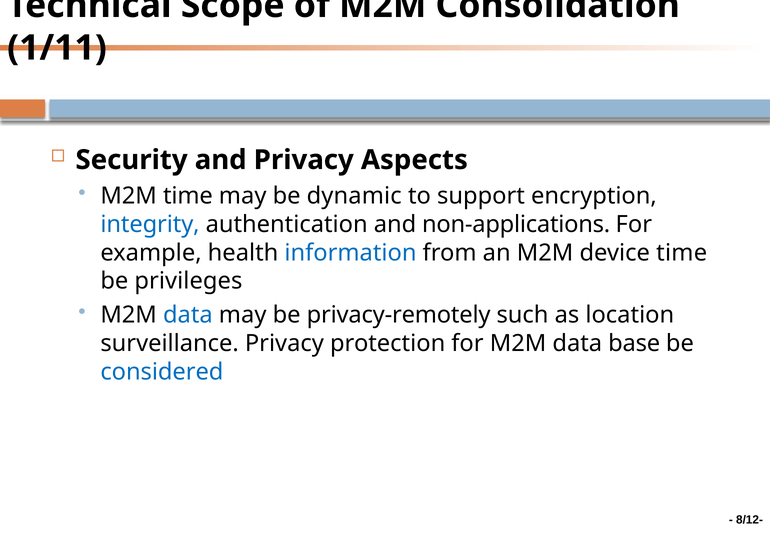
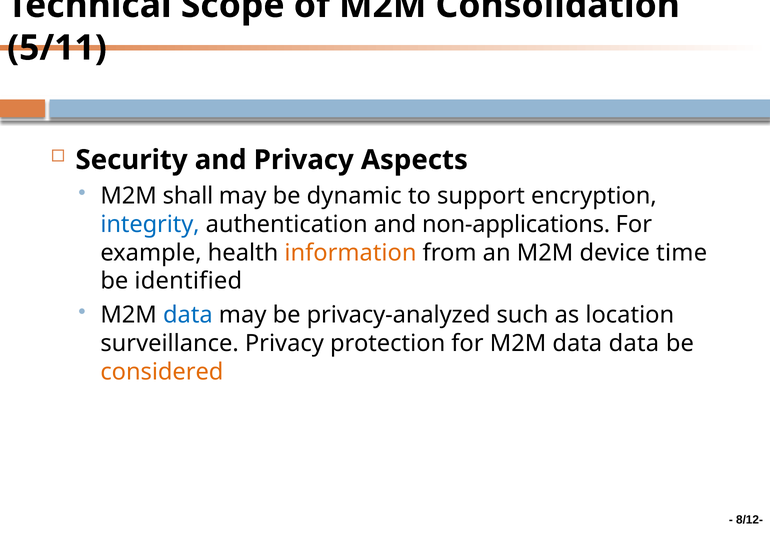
1/11: 1/11 -> 5/11
M2M time: time -> shall
information colour: blue -> orange
privileges: privileges -> identified
privacy-remotely: privacy-remotely -> privacy-analyzed
data base: base -> data
considered colour: blue -> orange
